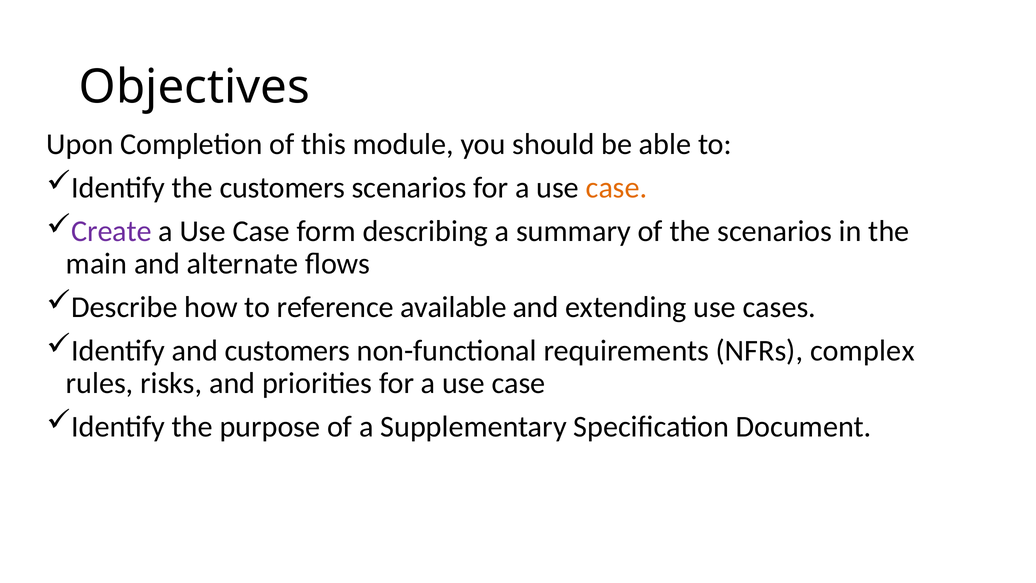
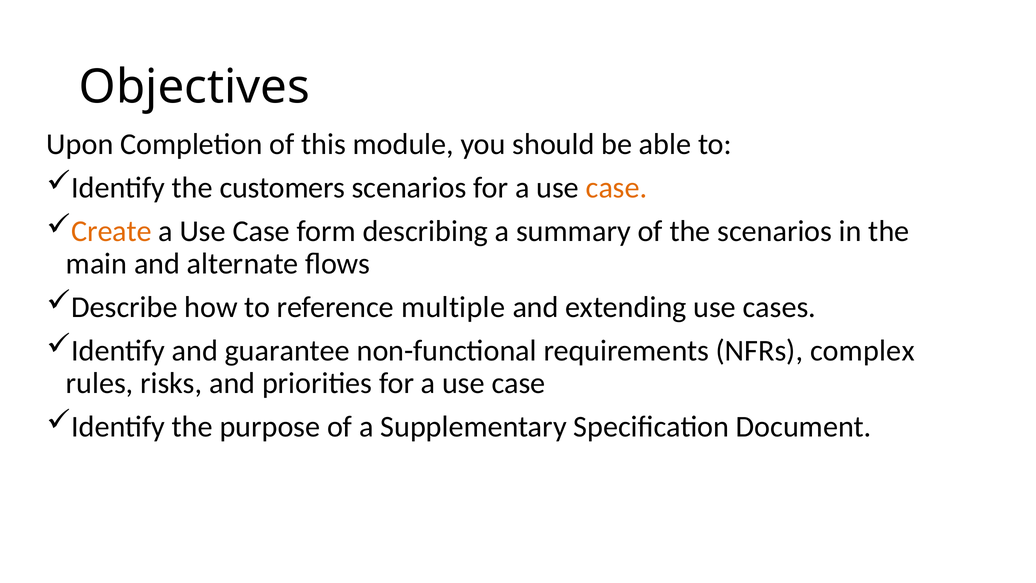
Create colour: purple -> orange
available: available -> multiple
and customers: customers -> guarantee
